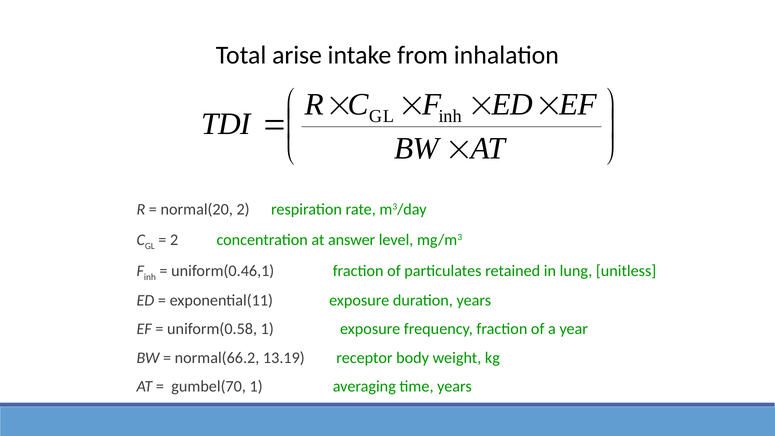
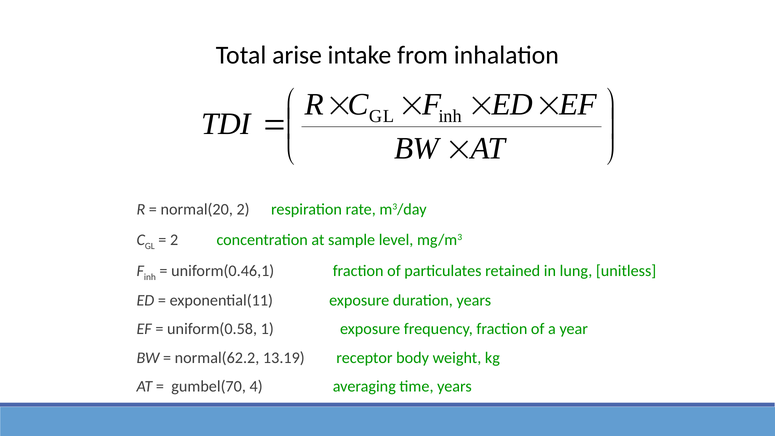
answer: answer -> sample
normal(66.2: normal(66.2 -> normal(62.2
gumbel(70 1: 1 -> 4
